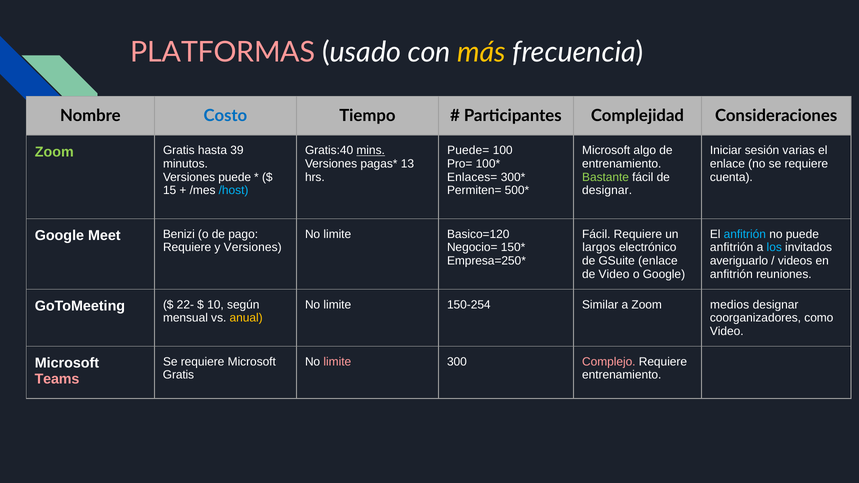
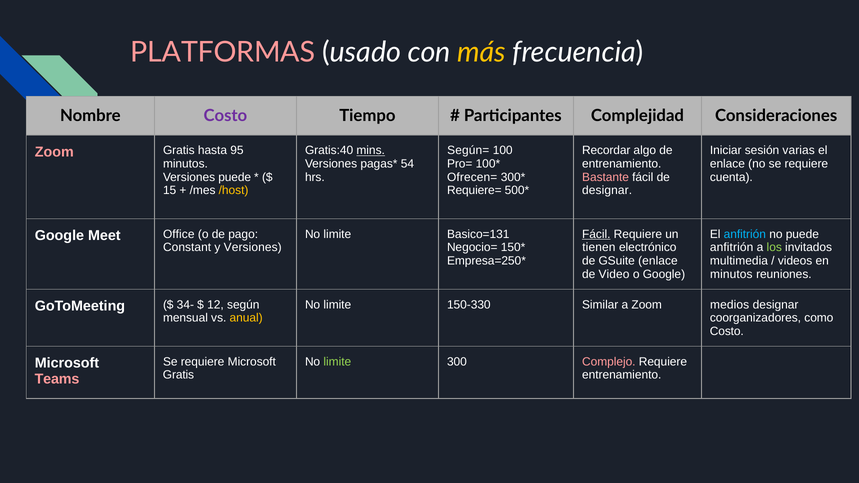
Costo at (225, 116) colour: blue -> purple
Puede=: Puede= -> Según=
Microsoft at (606, 151): Microsoft -> Recordar
Zoom at (54, 152) colour: light green -> pink
39: 39 -> 95
13: 13 -> 54
Enlaces=: Enlaces= -> Ofrecen=
Bastante colour: light green -> pink
/host colour: light blue -> yellow
Permiten=: Permiten= -> Requiere=
Basico=120: Basico=120 -> Basico=131
Fácil at (596, 234) underline: none -> present
Benizi: Benizi -> Office
Requiere at (187, 248): Requiere -> Constant
largos: largos -> tienen
los colour: light blue -> light green
averiguarlo: averiguarlo -> multimedia
anfitrión at (731, 274): anfitrión -> minutos
150-254: 150-254 -> 150-330
22-: 22- -> 34-
10: 10 -> 12
Video at (727, 331): Video -> Costo
limite at (337, 362) colour: pink -> light green
